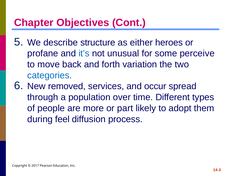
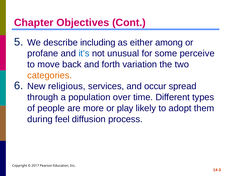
structure: structure -> including
heroes: heroes -> among
categories colour: blue -> orange
removed: removed -> religious
part: part -> play
